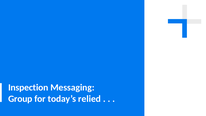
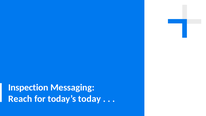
Group: Group -> Reach
relied: relied -> today
